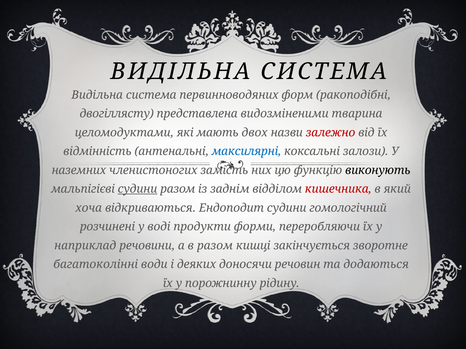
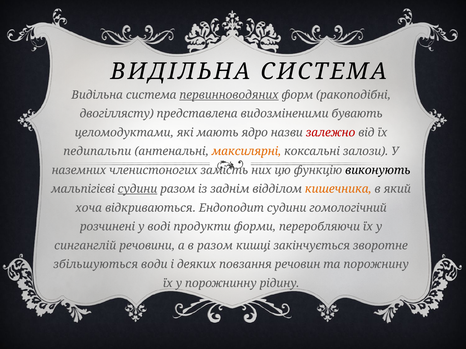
первинноводяних underline: none -> present
тварина: тварина -> бувають
двох: двох -> ядро
відмінність: відмінність -> педипальпи
максилярні colour: blue -> orange
кишечника colour: red -> orange
наприклад: наприклад -> синганглій
багатоколінні: багатоколінні -> збільшуються
доносячи: доносячи -> повзання
додаються: додаються -> порожнину
